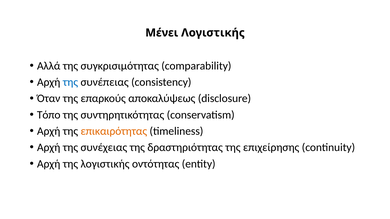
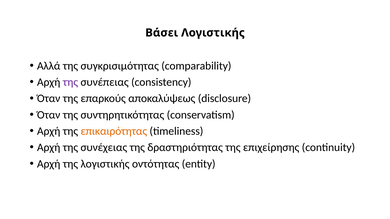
Μένει: Μένει -> Βάσει
της at (70, 82) colour: blue -> purple
Τόπο at (49, 115): Τόπο -> Όταν
